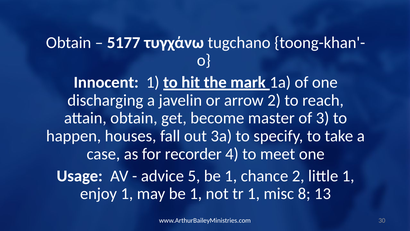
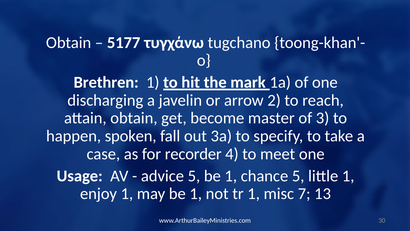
Innocent: Innocent -> Brethren
houses: houses -> spoken
chance 2: 2 -> 5
8: 8 -> 7
